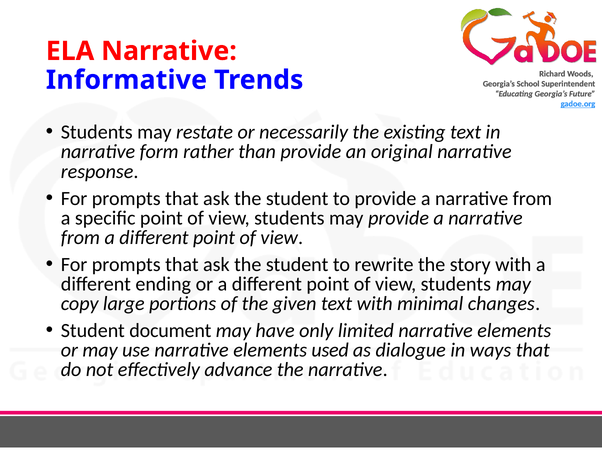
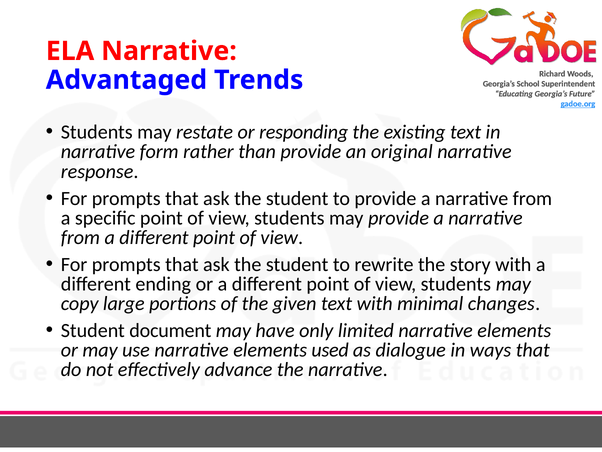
Informative: Informative -> Advantaged
necessarily: necessarily -> responding
